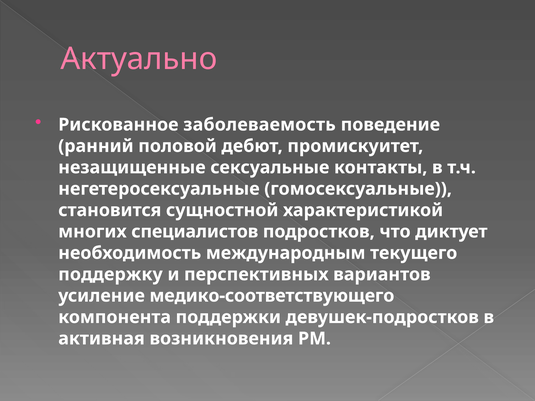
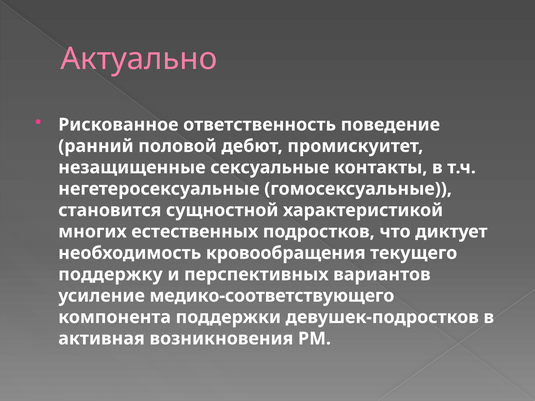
заболеваемость: заболеваемость -> ответственность
специалистов: специалистов -> естественных
международным: международным -> кровообращения
